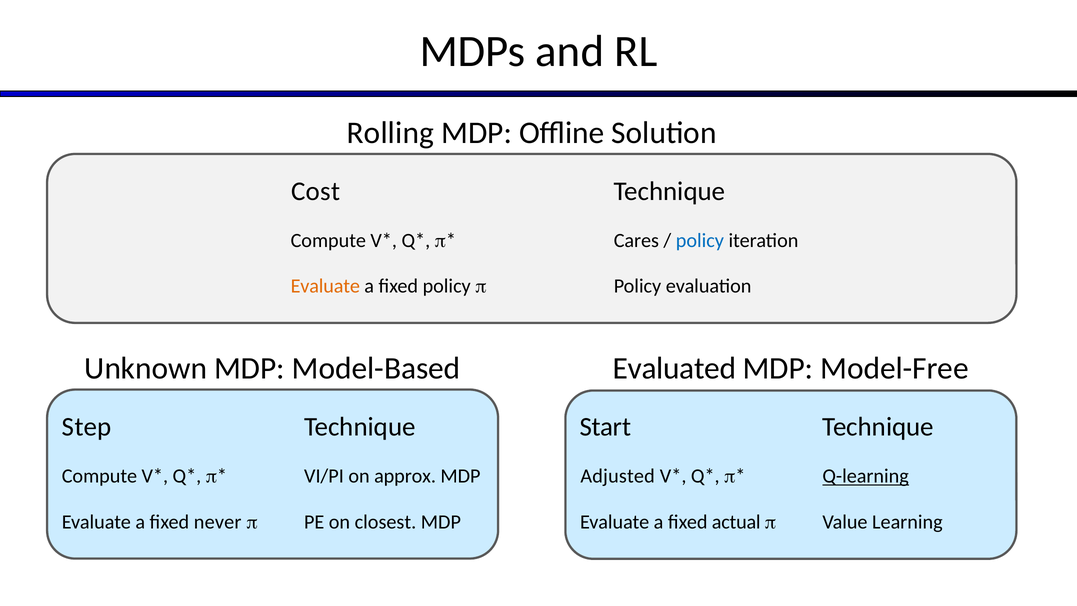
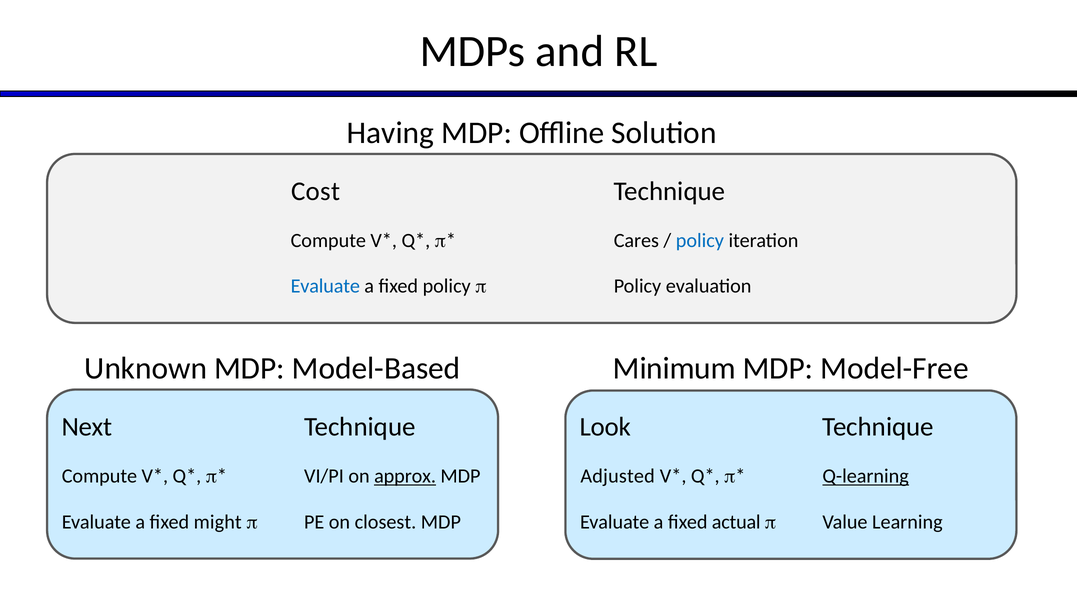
Rolling: Rolling -> Having
Evaluate at (325, 286) colour: orange -> blue
Evaluated: Evaluated -> Minimum
Step: Step -> Next
Start: Start -> Look
approx underline: none -> present
never: never -> might
